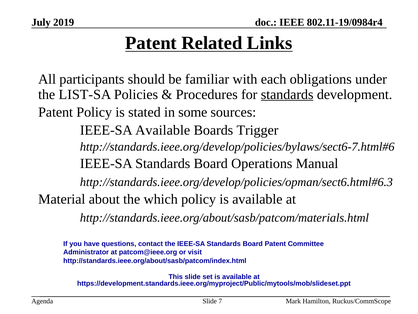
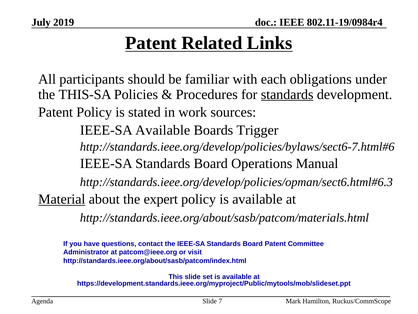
LIST-SA: LIST-SA -> THIS-SA
some: some -> work
Material underline: none -> present
which: which -> expert
